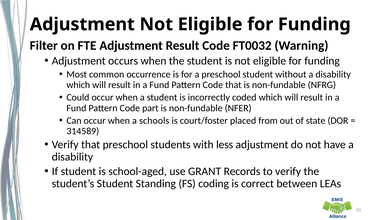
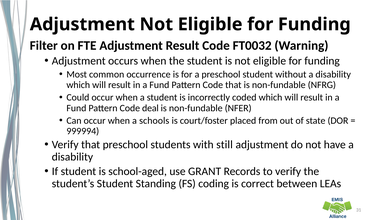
part: part -> deal
314589: 314589 -> 999994
less: less -> still
